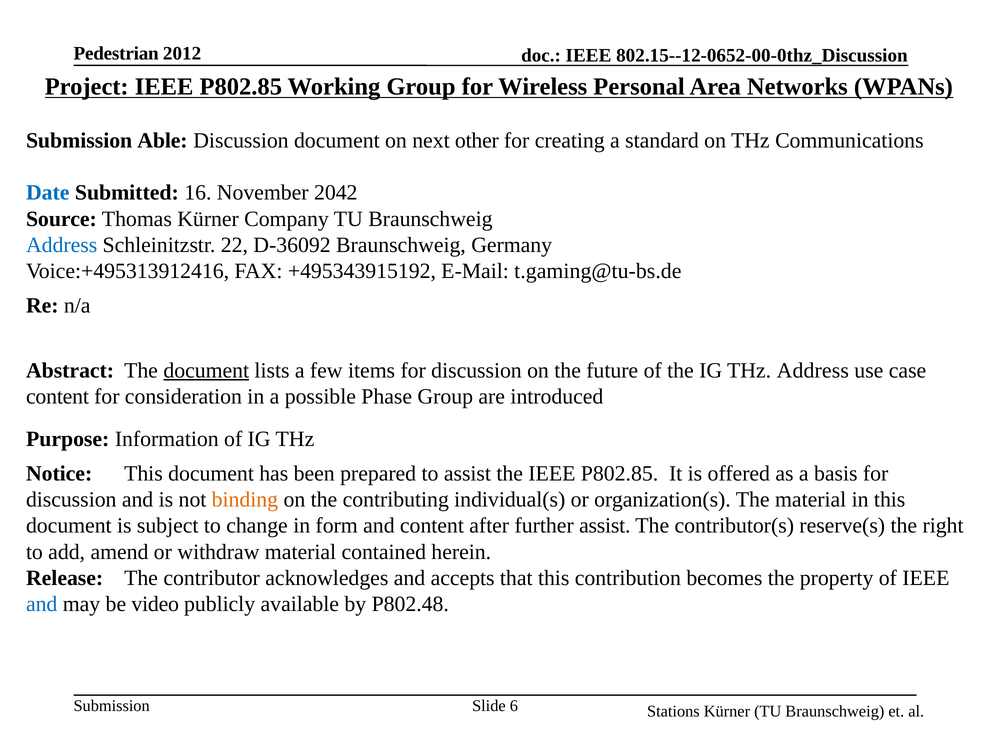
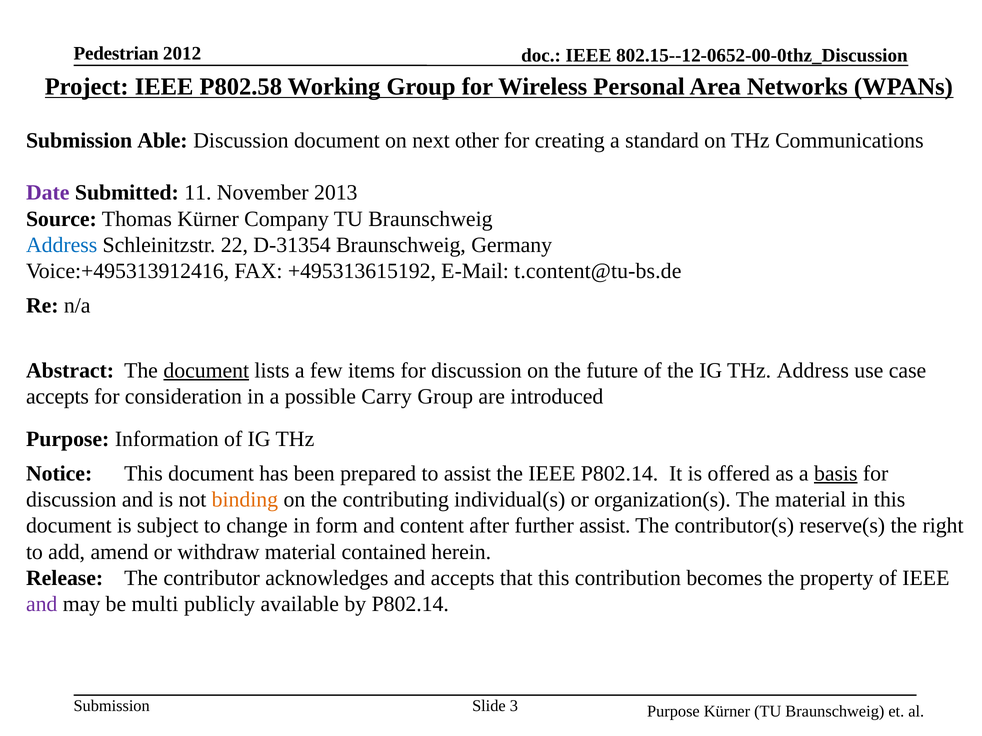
Project IEEE P802.85: P802.85 -> P802.58
Date colour: blue -> purple
16: 16 -> 11
2042: 2042 -> 2013
D-36092: D-36092 -> D-31354
+495343915192: +495343915192 -> +495313615192
t.gaming@tu-bs.de: t.gaming@tu-bs.de -> t.content@tu-bs.de
content at (57, 397): content -> accepts
Phase: Phase -> Carry
the IEEE P802.85: P802.85 -> P802.14
basis underline: none -> present
and at (42, 605) colour: blue -> purple
video: video -> multi
by P802.48: P802.48 -> P802.14
6: 6 -> 3
Stations at (673, 712): Stations -> Purpose
